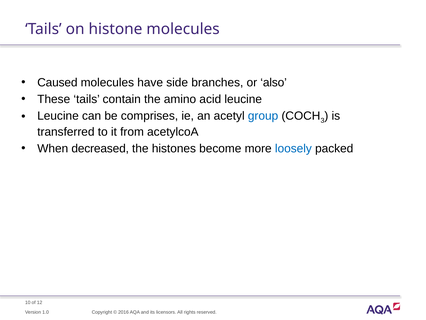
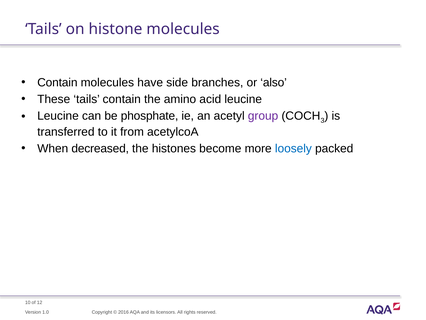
Caused at (57, 82): Caused -> Contain
comprises: comprises -> phosphate
group colour: blue -> purple
